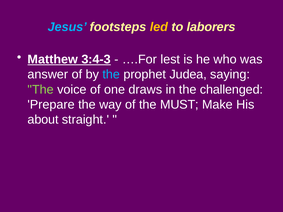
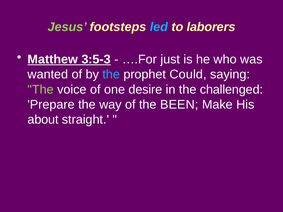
Jesus colour: light blue -> light green
led colour: yellow -> light blue
3:4-3: 3:4-3 -> 3:5-3
lest: lest -> just
answer: answer -> wanted
Judea: Judea -> Could
draws: draws -> desire
MUST: MUST -> BEEN
